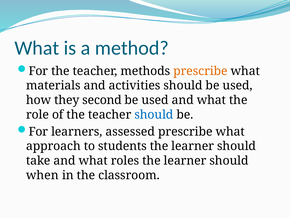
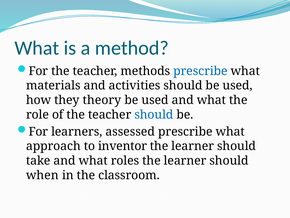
prescribe at (200, 71) colour: orange -> blue
second: second -> theory
students: students -> inventor
